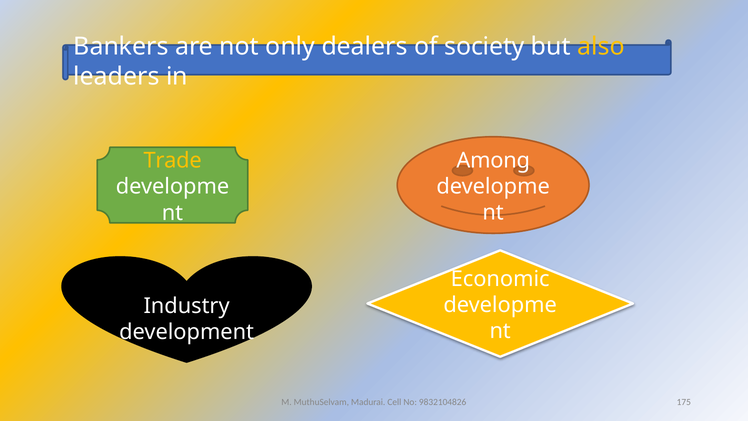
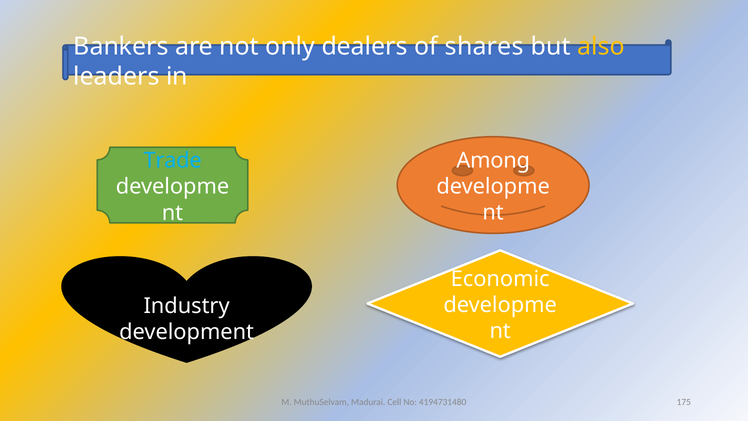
society: society -> shares
Trade colour: yellow -> light blue
9832104826: 9832104826 -> 4194731480
